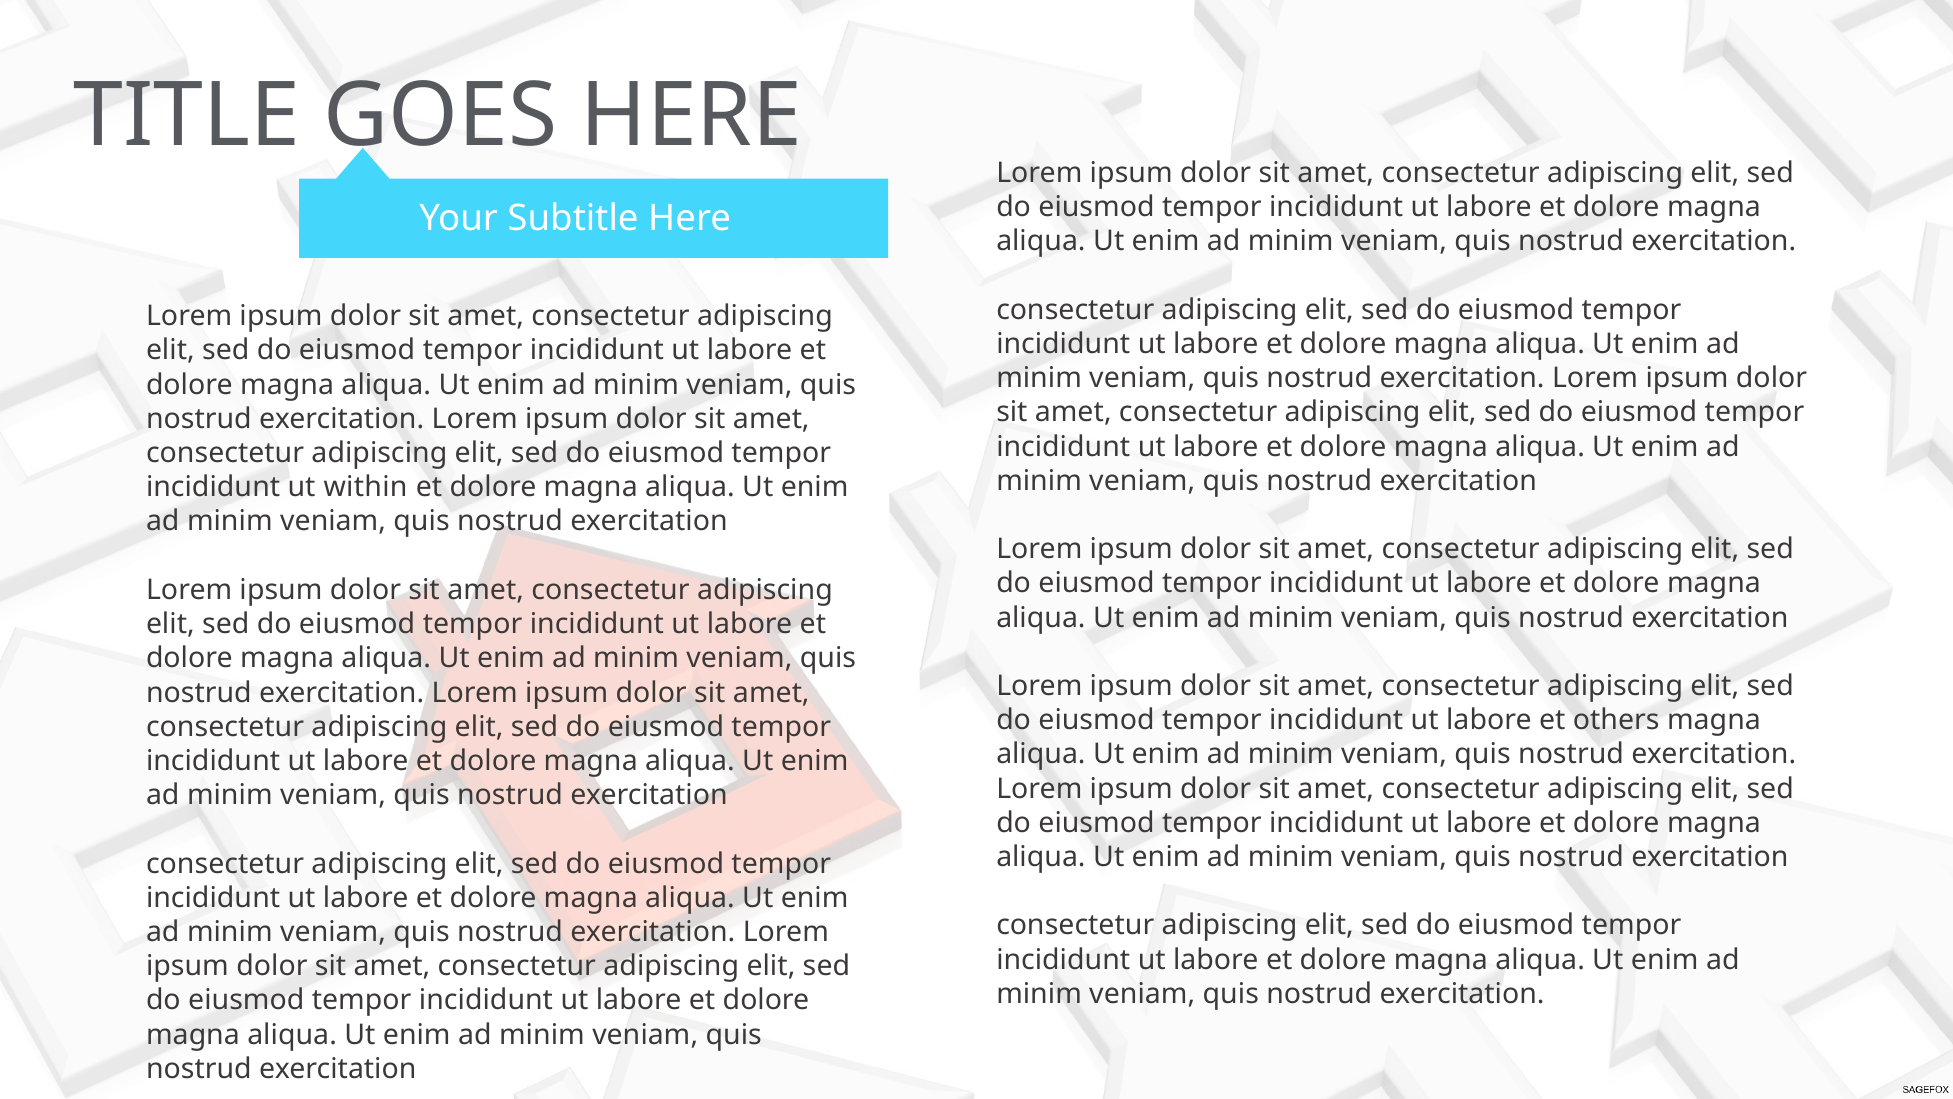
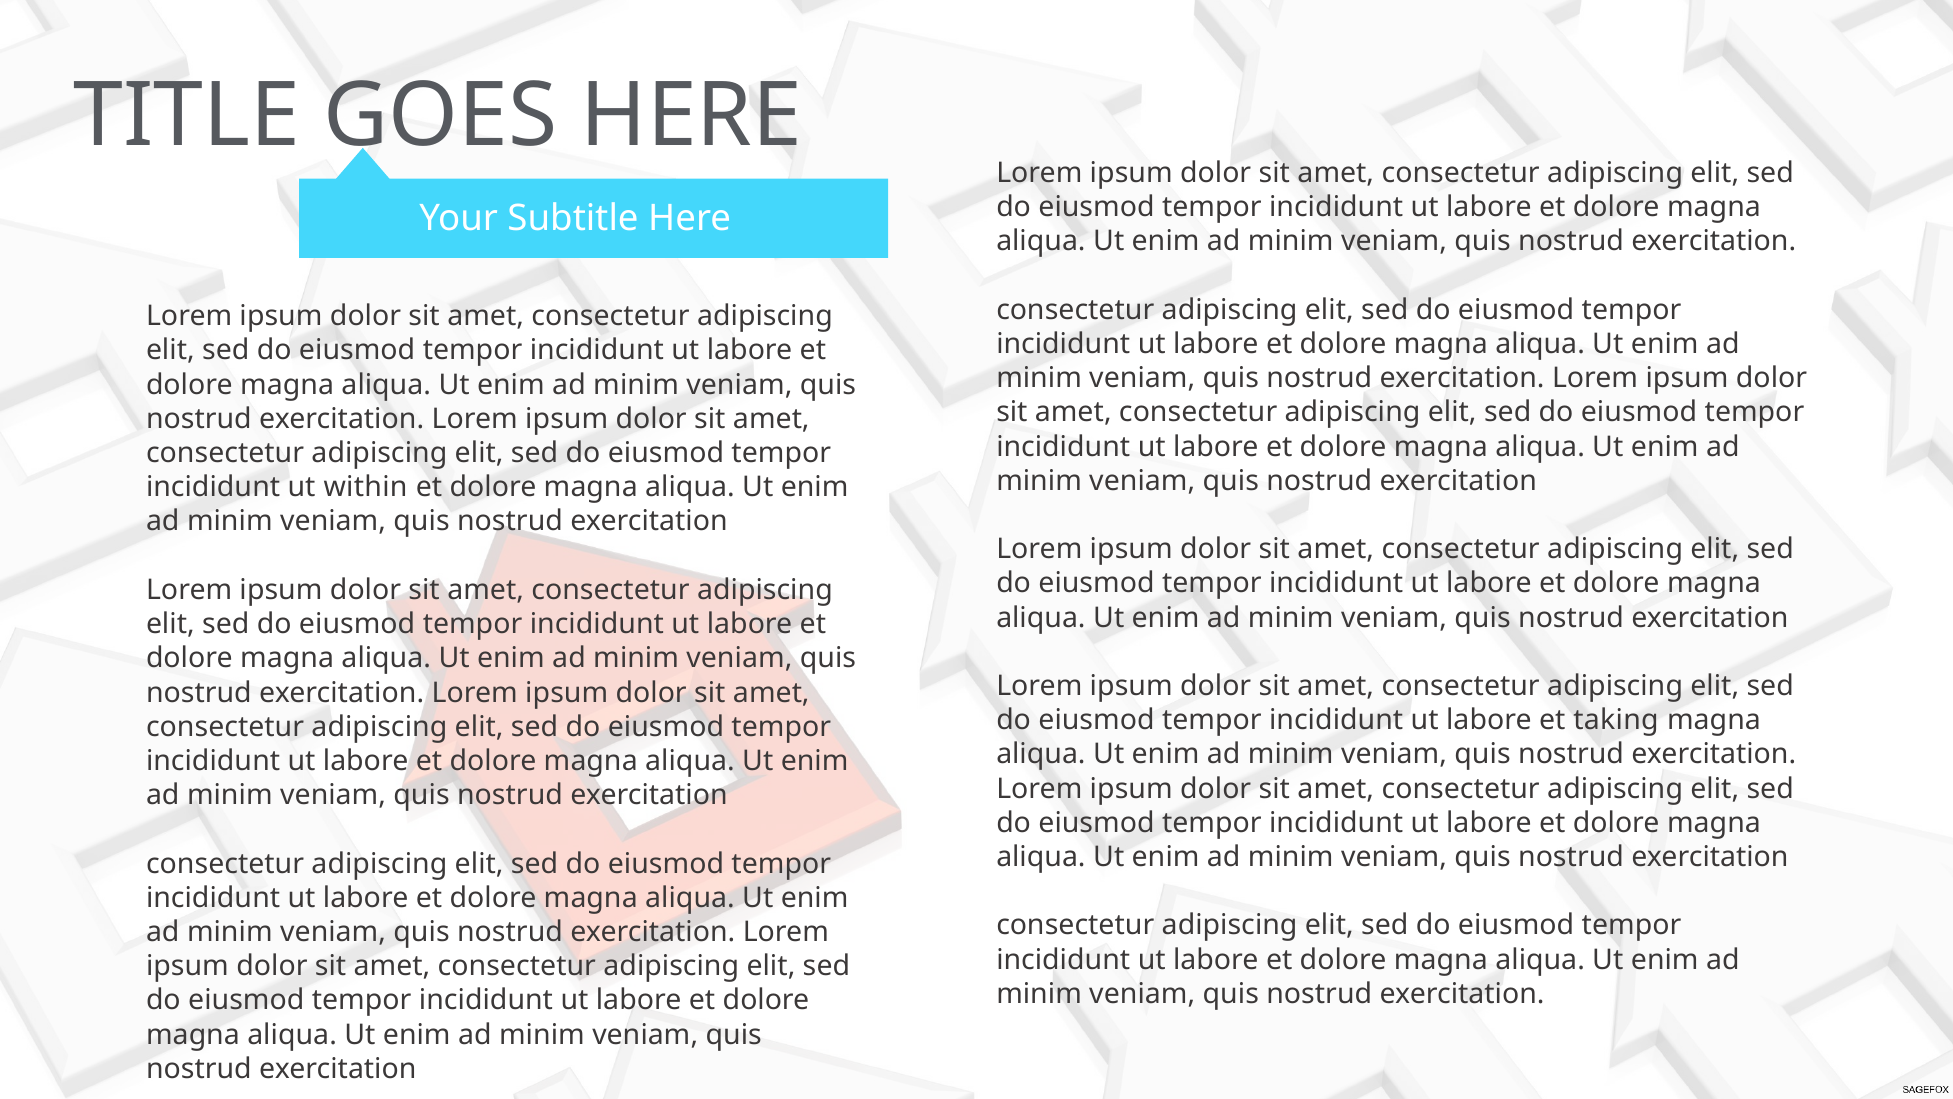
others: others -> taking
